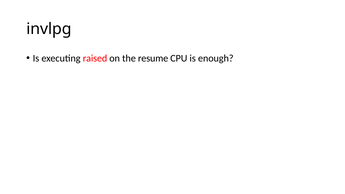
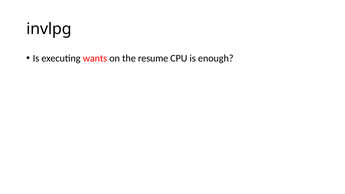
raised: raised -> wants
